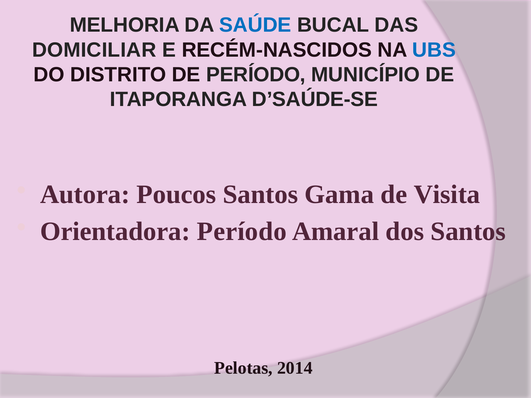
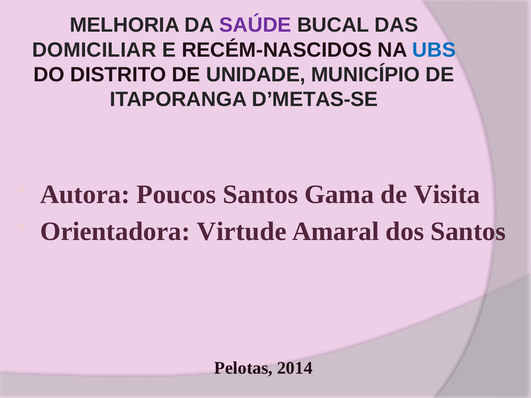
SAÚDE colour: blue -> purple
DE PERÍODO: PERÍODO -> UNIDADE
D’SAÚDE-SE: D’SAÚDE-SE -> D’METAS-SE
Orientadora Período: Período -> Virtude
